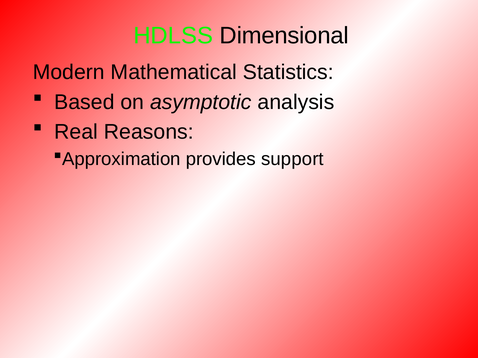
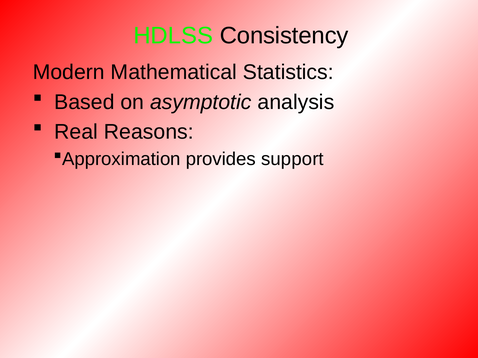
Dimensional: Dimensional -> Consistency
